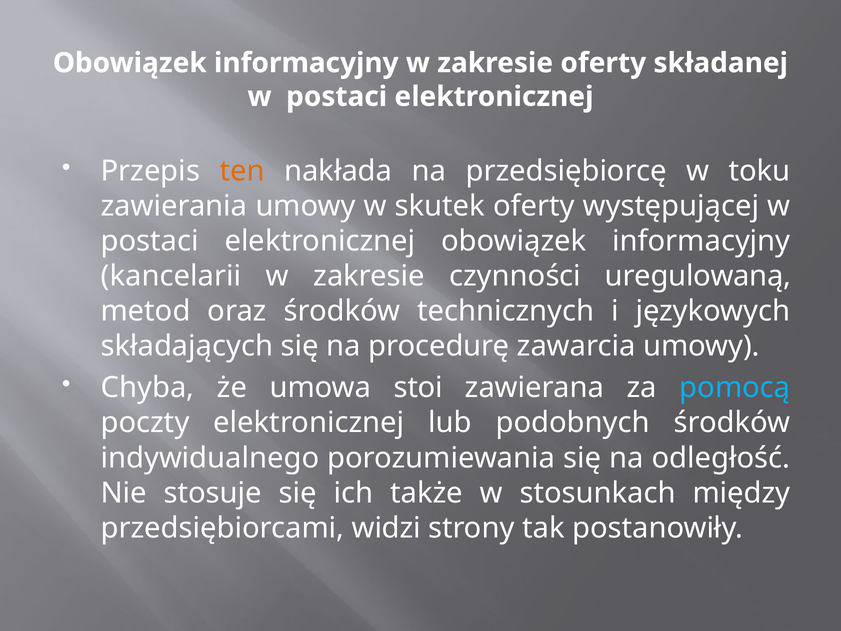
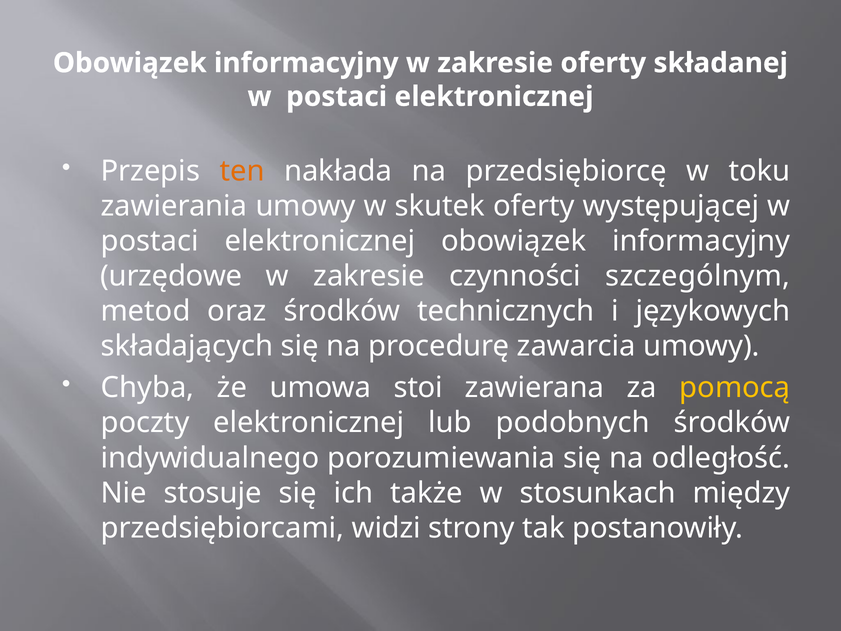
kancelarii: kancelarii -> urzędowe
uregulowaną: uregulowaną -> szczególnym
pomocą colour: light blue -> yellow
